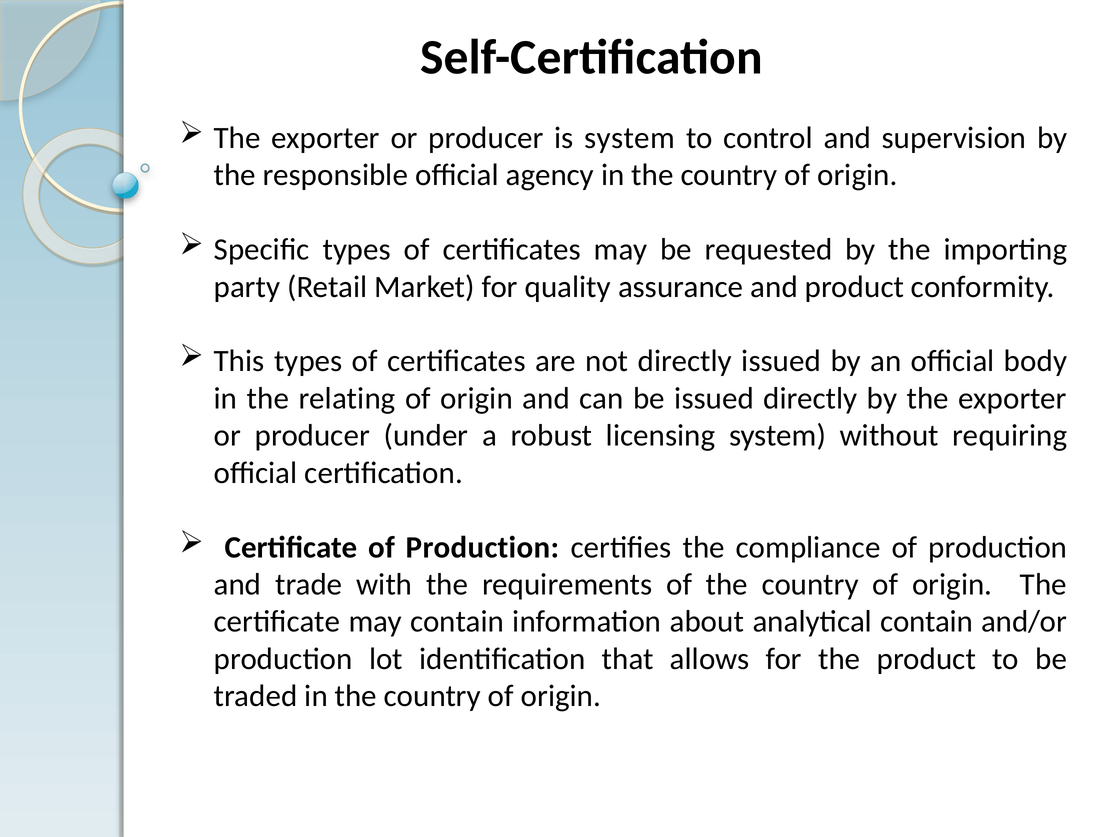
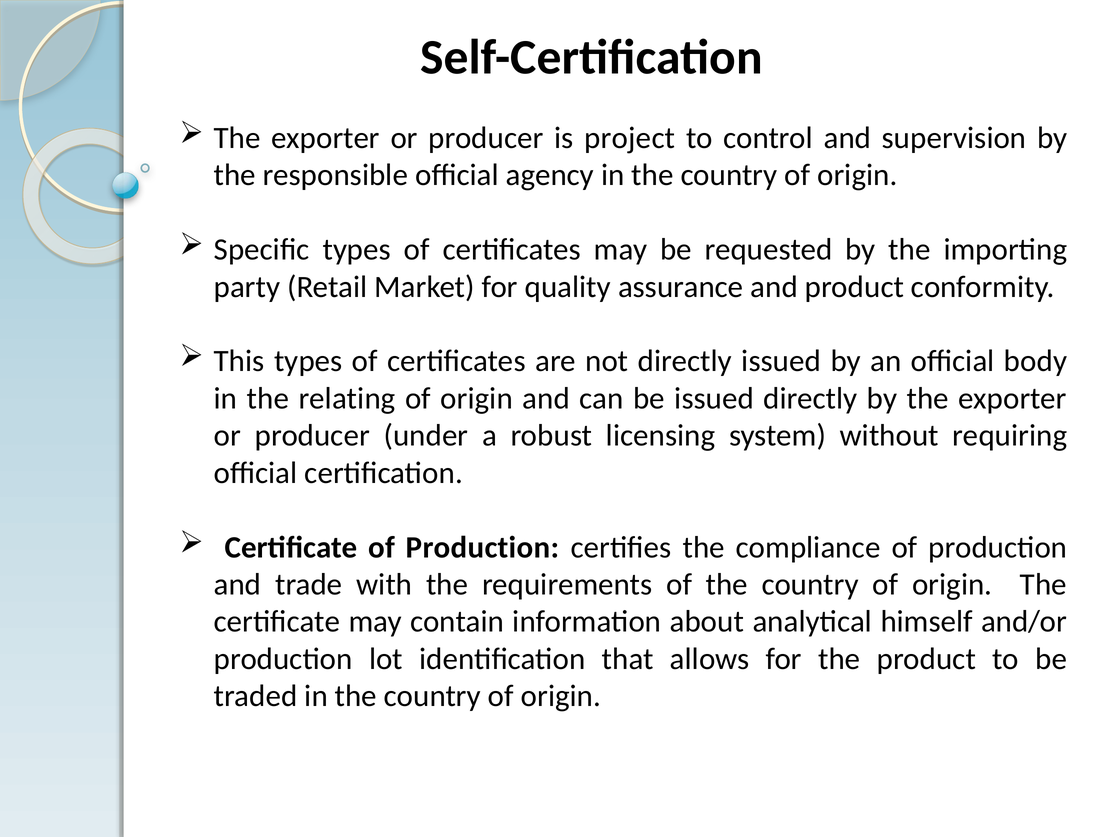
is system: system -> project
analytical contain: contain -> himself
